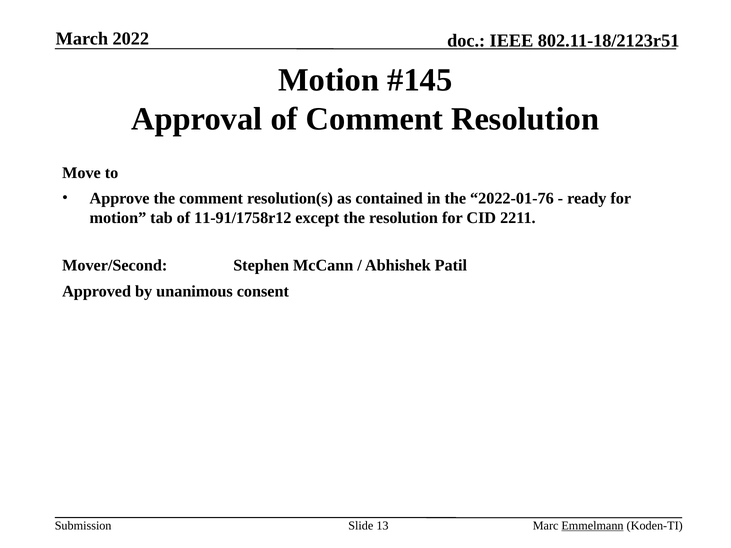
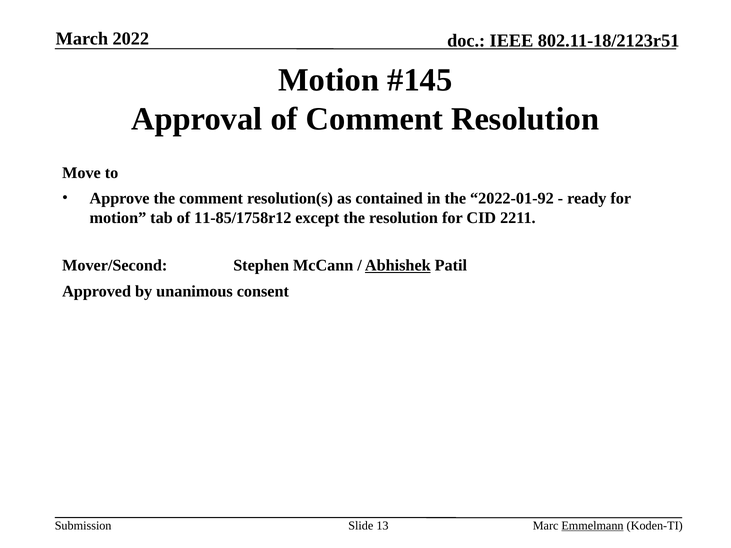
2022-01-76: 2022-01-76 -> 2022-01-92
11-91/1758r12: 11-91/1758r12 -> 11-85/1758r12
Abhishek underline: none -> present
